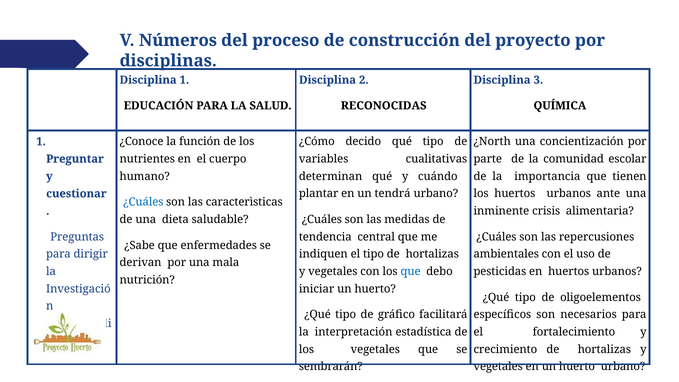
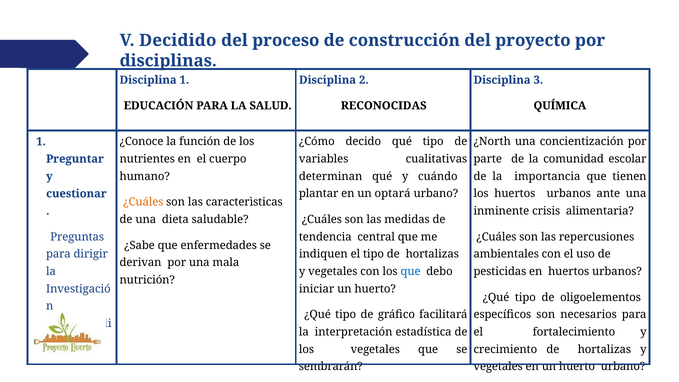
Números: Números -> Decidido
tendrá: tendrá -> optará
¿Cuáles at (143, 202) colour: blue -> orange
